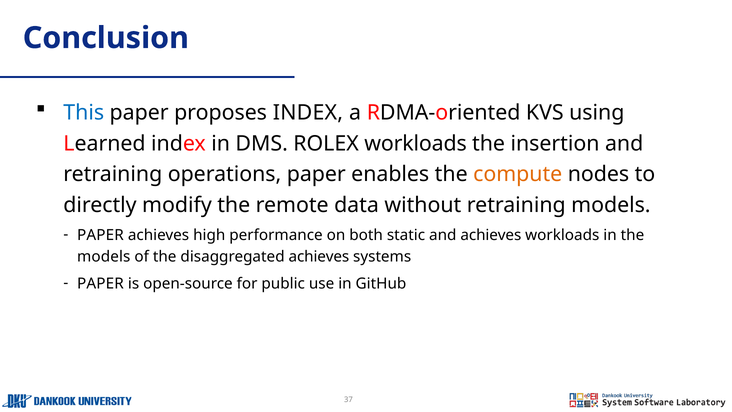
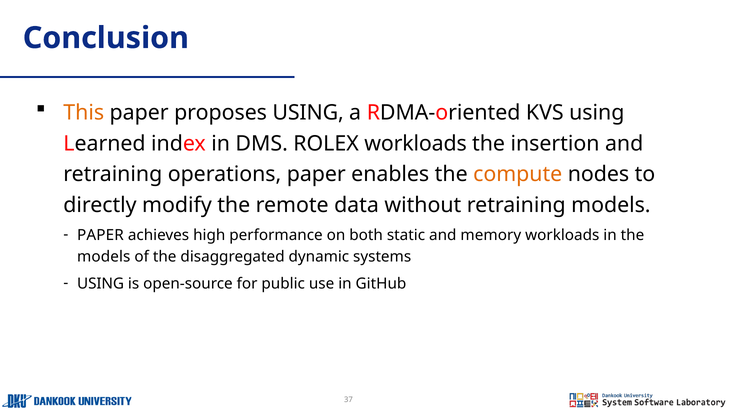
This colour: blue -> orange
proposes INDEX: INDEX -> USING
and achieves: achieves -> memory
disaggregated achieves: achieves -> dynamic
PAPER at (100, 283): PAPER -> USING
